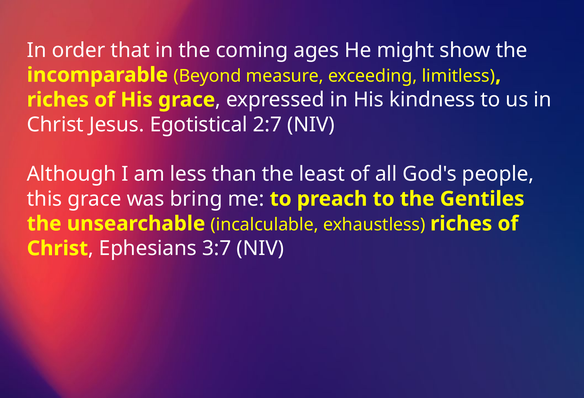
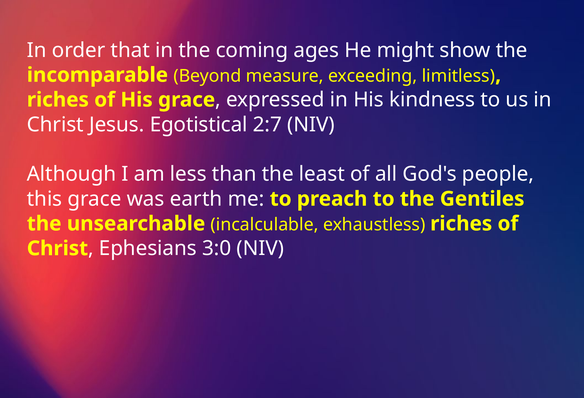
bring: bring -> earth
3:7: 3:7 -> 3:0
